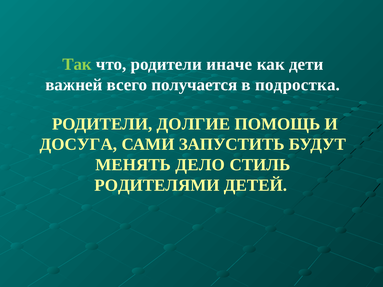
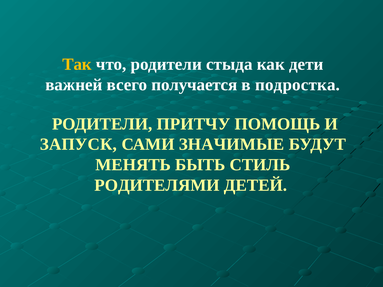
Так colour: light green -> yellow
иначе: иначе -> стыда
ДОЛГИЕ: ДОЛГИЕ -> ПРИТЧУ
ДОСУГА: ДОСУГА -> ЗАПУСК
ЗАПУСТИТЬ: ЗАПУСТИТЬ -> ЗНАЧИМЫЕ
ДЕЛО: ДЕЛО -> БЫТЬ
